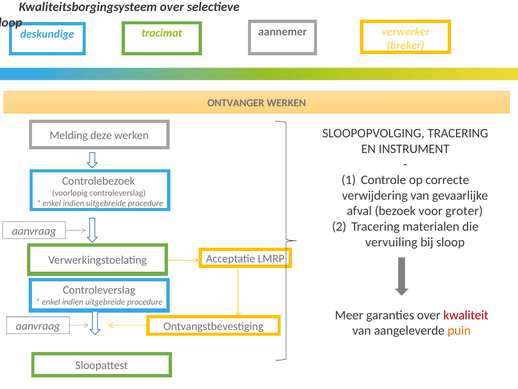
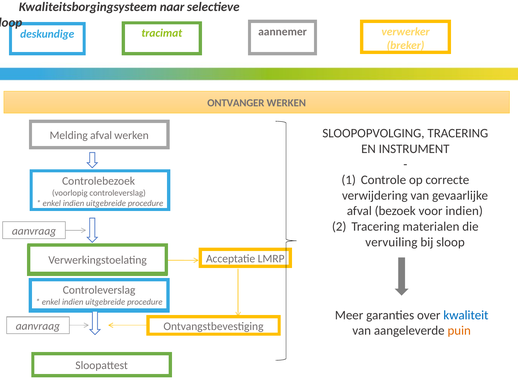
Kwaliteitsborgingsysteem over: over -> naar
Melding deze: deze -> afval
voor groter: groter -> indien
kwaliteit colour: red -> blue
